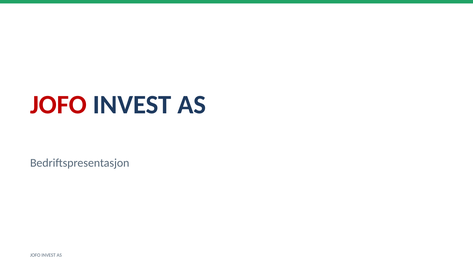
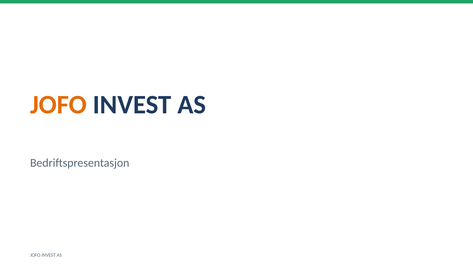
JOFO at (58, 105) colour: red -> orange
